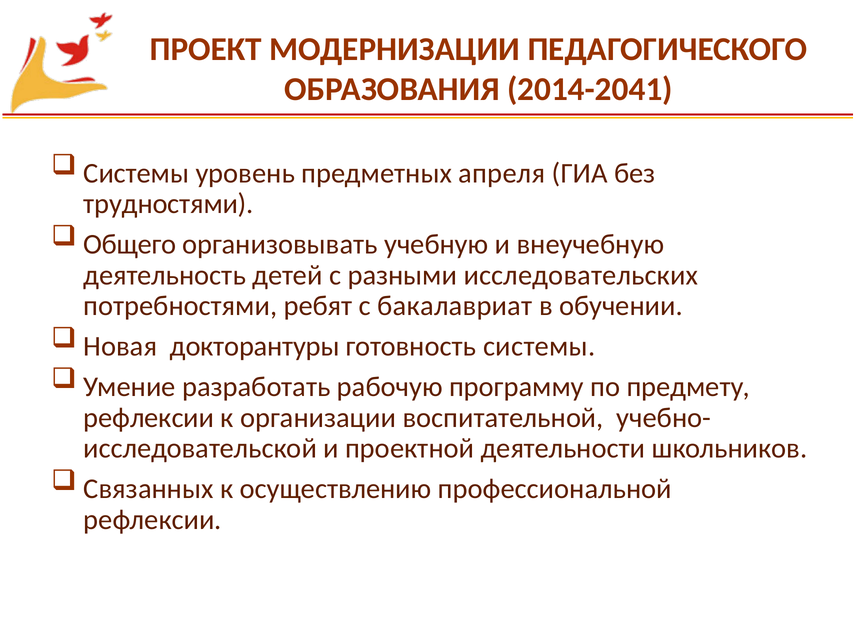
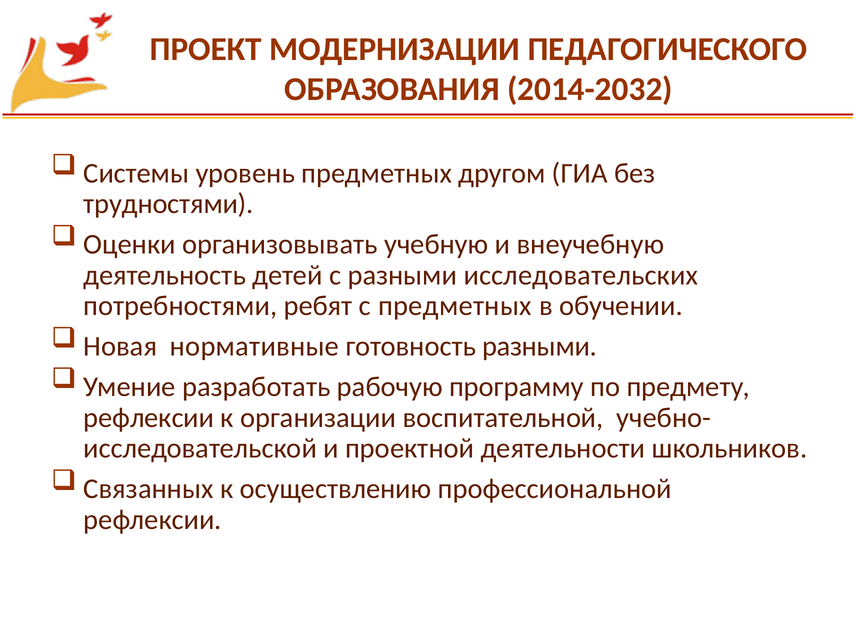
2014-2041: 2014-2041 -> 2014-2032
апреля: апреля -> другом
Общего: Общего -> Оценки
с бакалавриат: бакалавриат -> предметных
докторантуры: докторантуры -> нормативные
готовность системы: системы -> разными
